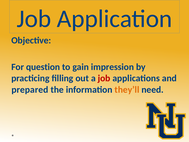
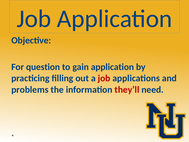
gain impression: impression -> application
prepared: prepared -> problems
they’ll colour: orange -> red
